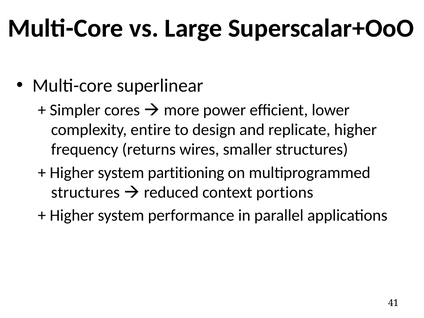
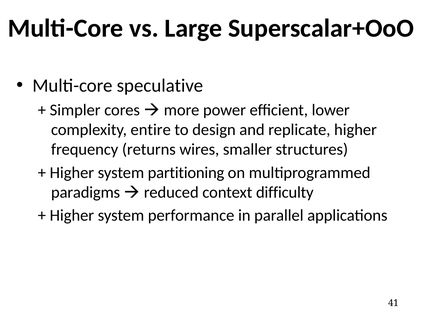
superlinear: superlinear -> speculative
structures at (85, 192): structures -> paradigms
portions: portions -> difficulty
